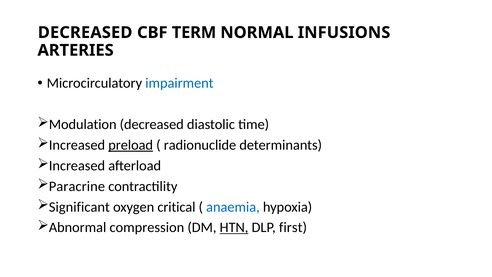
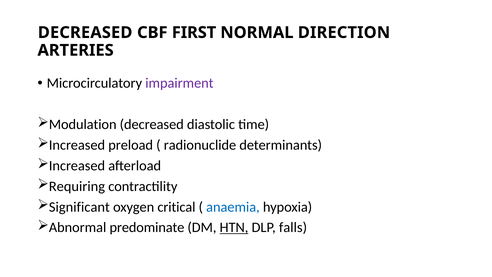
TERM: TERM -> FIRST
INFUSIONS: INFUSIONS -> DIRECTION
impairment colour: blue -> purple
preload underline: present -> none
Paracrine: Paracrine -> Requiring
compression: compression -> predominate
first: first -> falls
